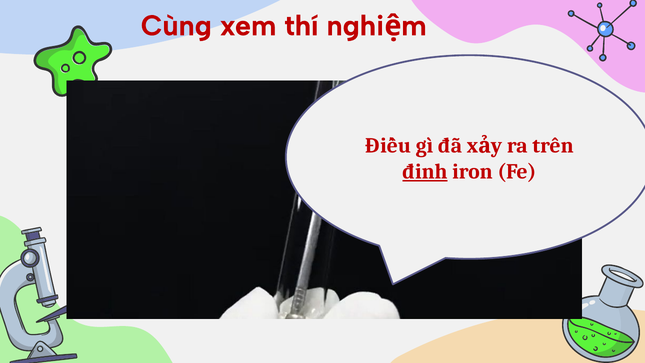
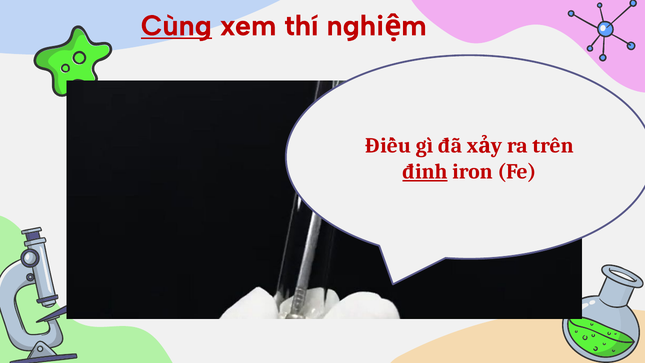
Cùng underline: none -> present
